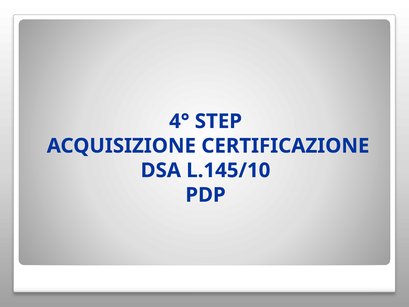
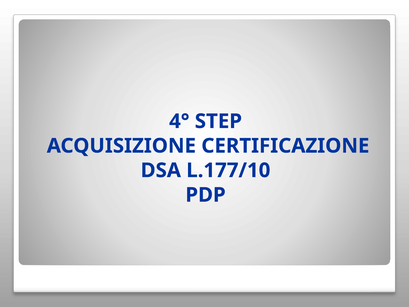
L.145/10: L.145/10 -> L.177/10
